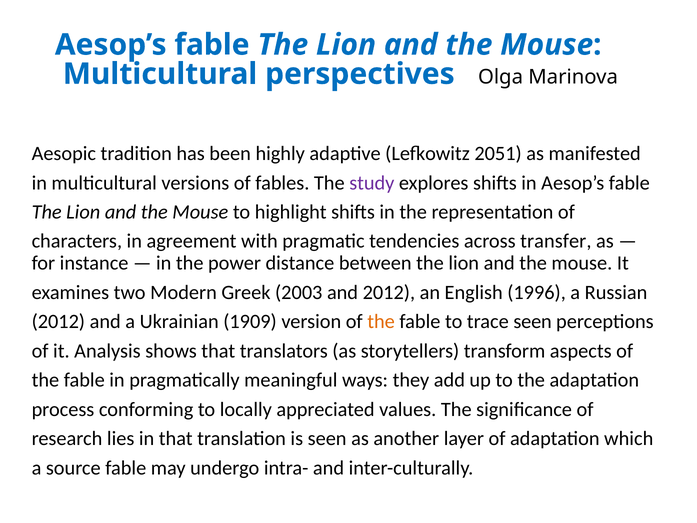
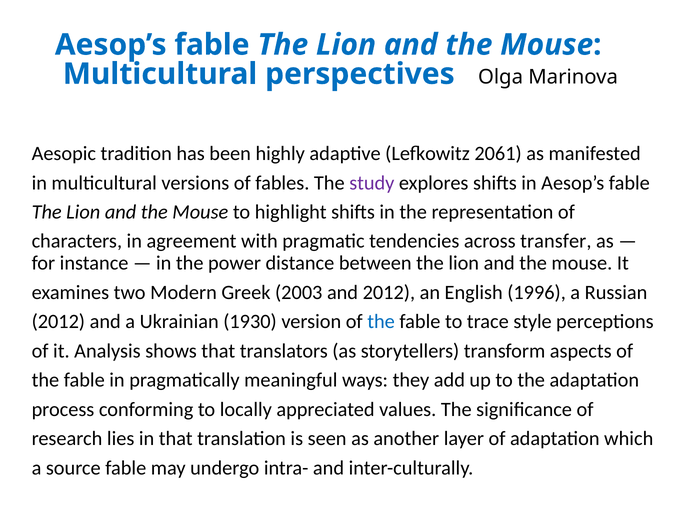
2051: 2051 -> 2061
1909: 1909 -> 1930
the at (381, 322) colour: orange -> blue
trace seen: seen -> style
